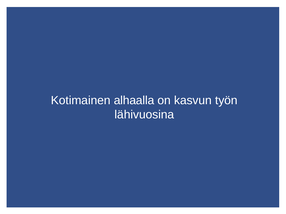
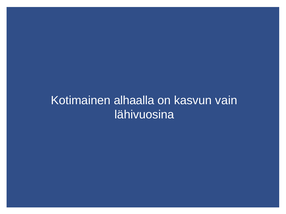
työn: työn -> vain
